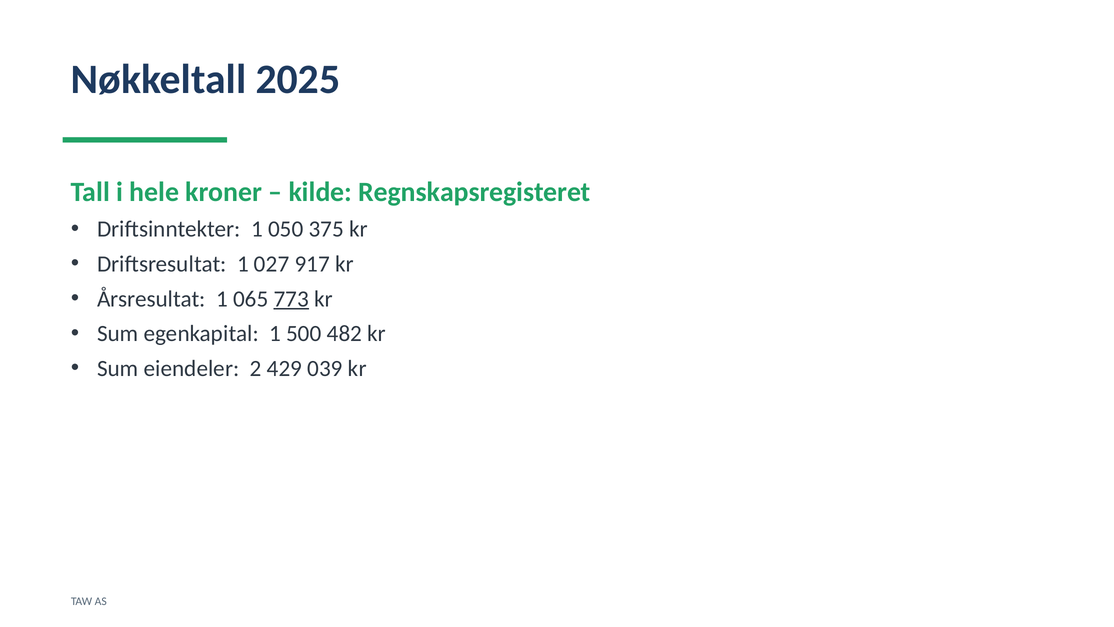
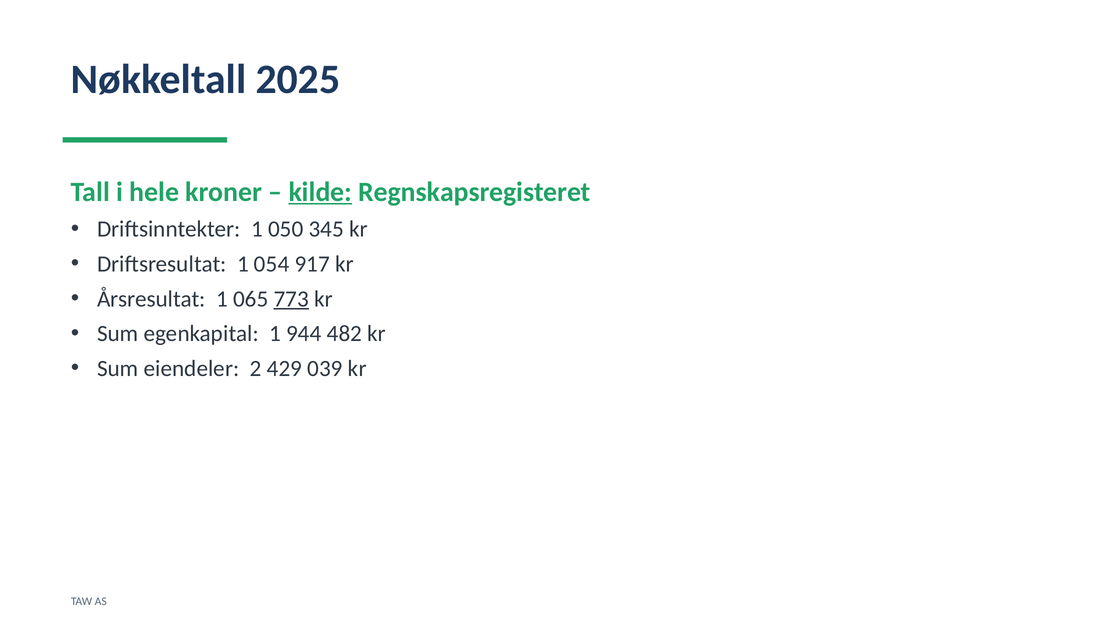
kilde underline: none -> present
375: 375 -> 345
027: 027 -> 054
500: 500 -> 944
